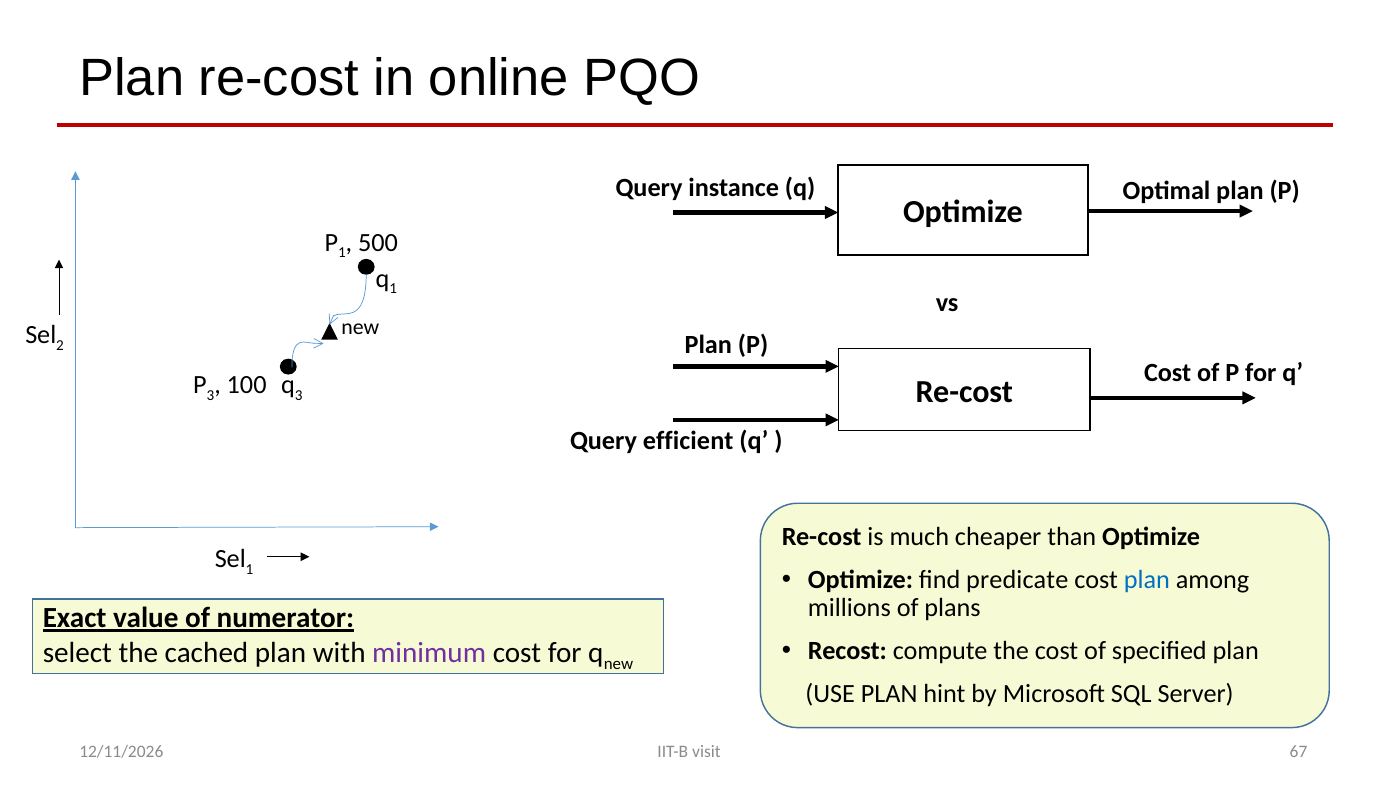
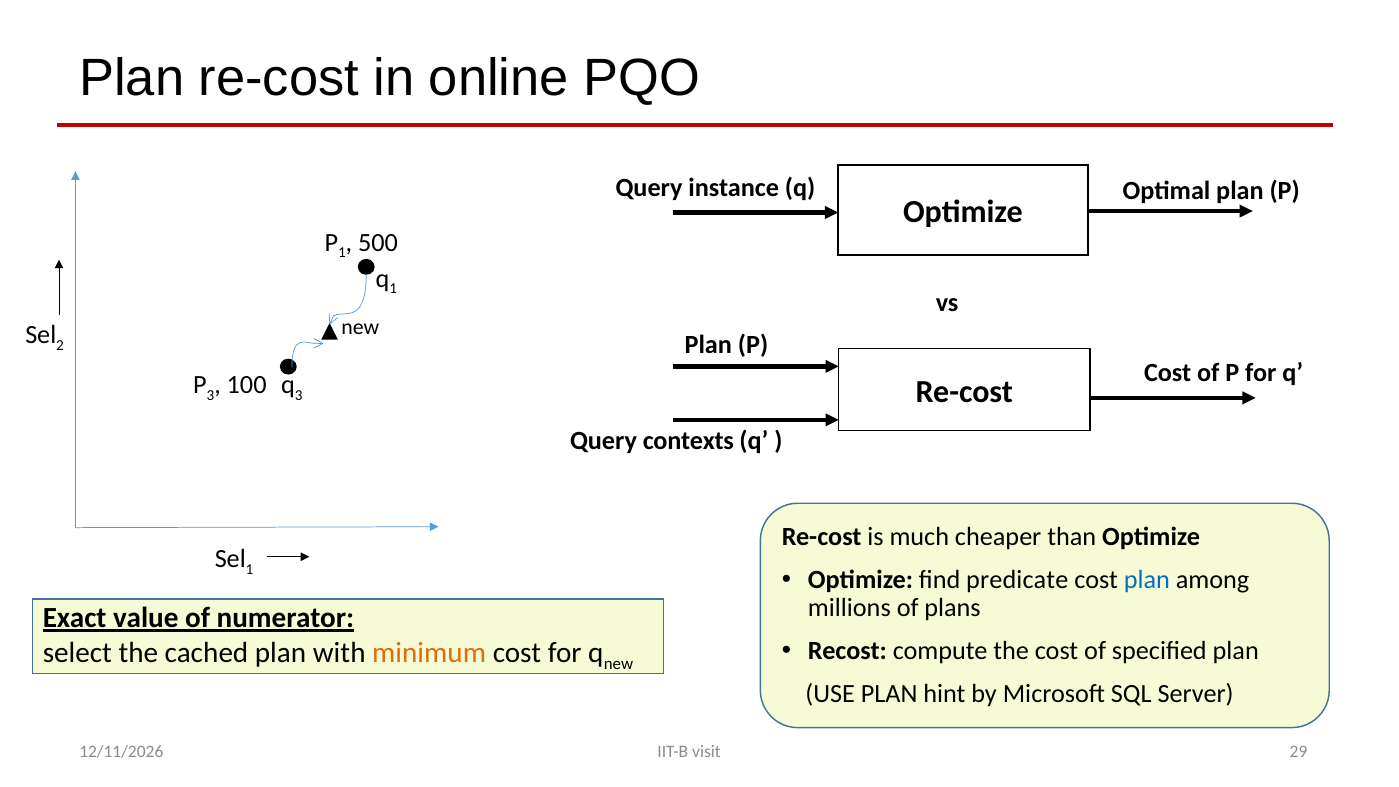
efficient: efficient -> contexts
minimum colour: purple -> orange
67: 67 -> 29
